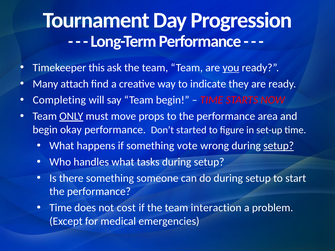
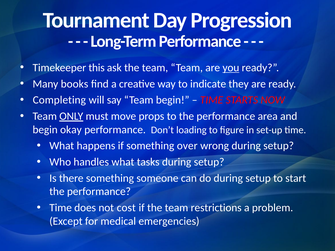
attach: attach -> books
started: started -> loading
vote: vote -> over
setup at (279, 146) underline: present -> none
interaction: interaction -> restrictions
